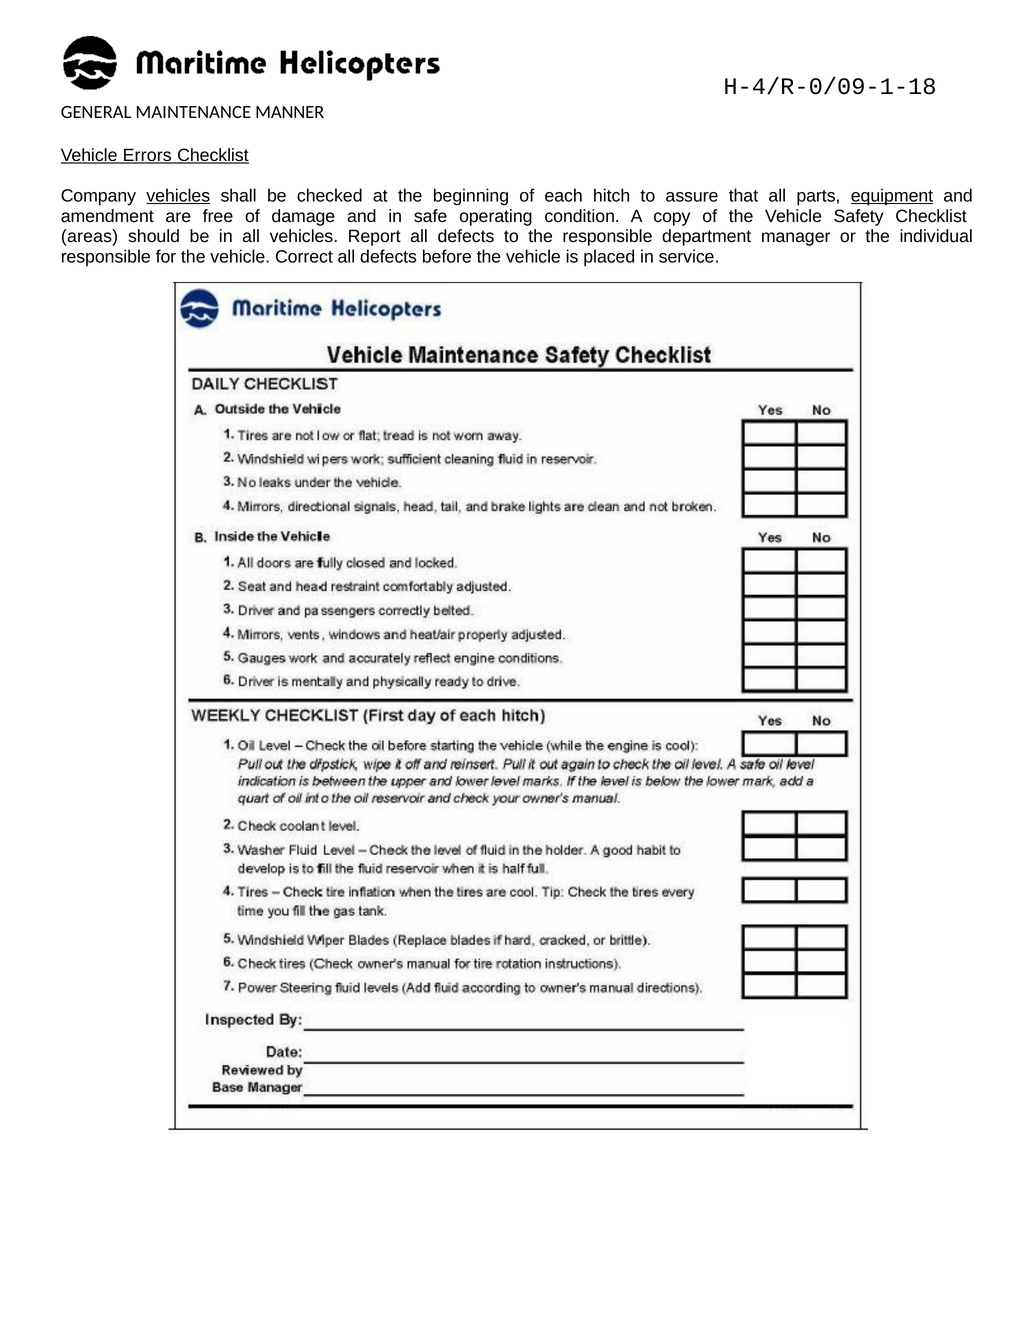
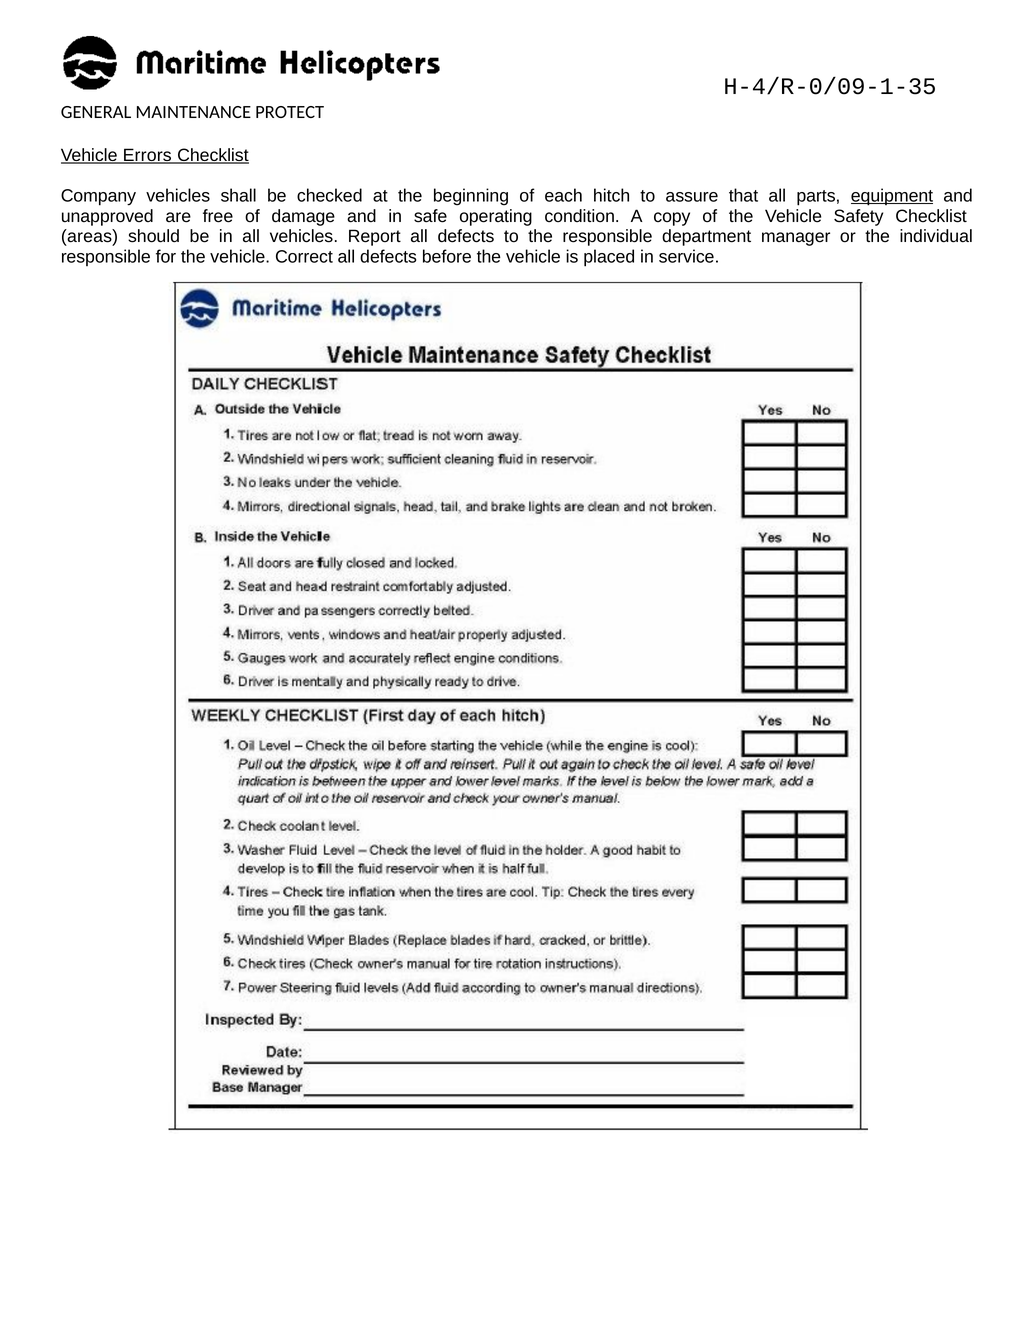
H-4/R-0/09-1-18: H-4/R-0/09-1-18 -> H-4/R-0/09-1-35
MANNER: MANNER -> PROTECT
vehicles at (178, 196) underline: present -> none
amendment: amendment -> unapproved
